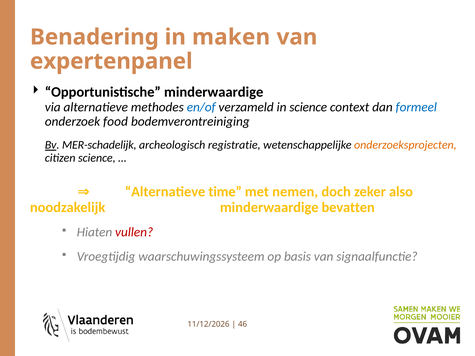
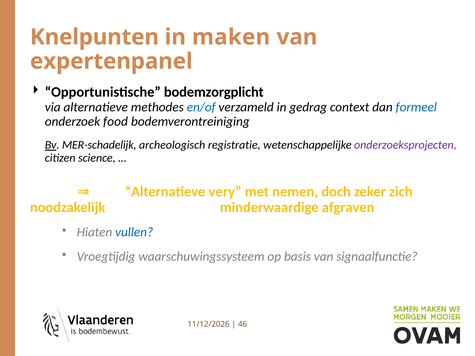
Benadering: Benadering -> Knelpunten
Opportunistische minderwaardige: minderwaardige -> bodemzorgplicht
in science: science -> gedrag
onderzoeksprojecten colour: orange -> purple
time: time -> very
also: also -> zich
bevatten: bevatten -> afgraven
vullen colour: red -> blue
